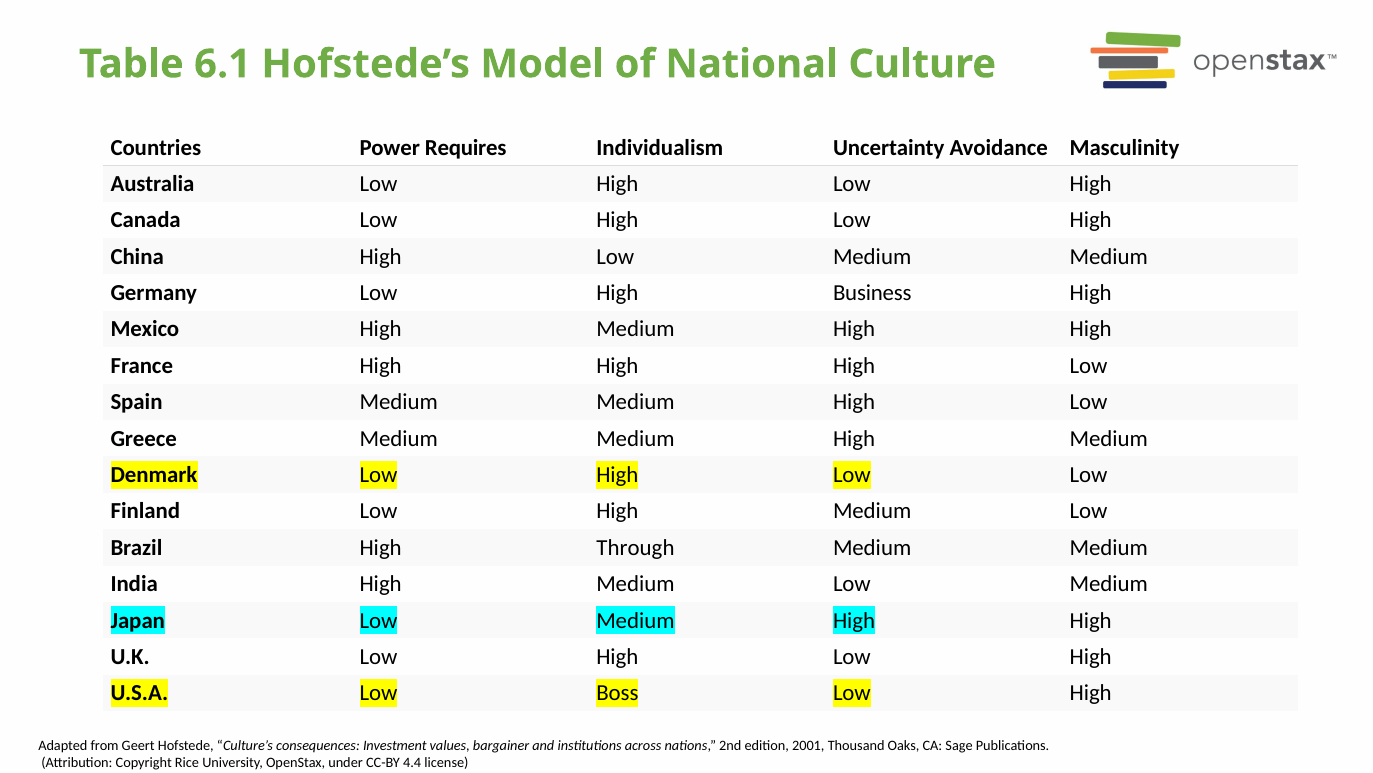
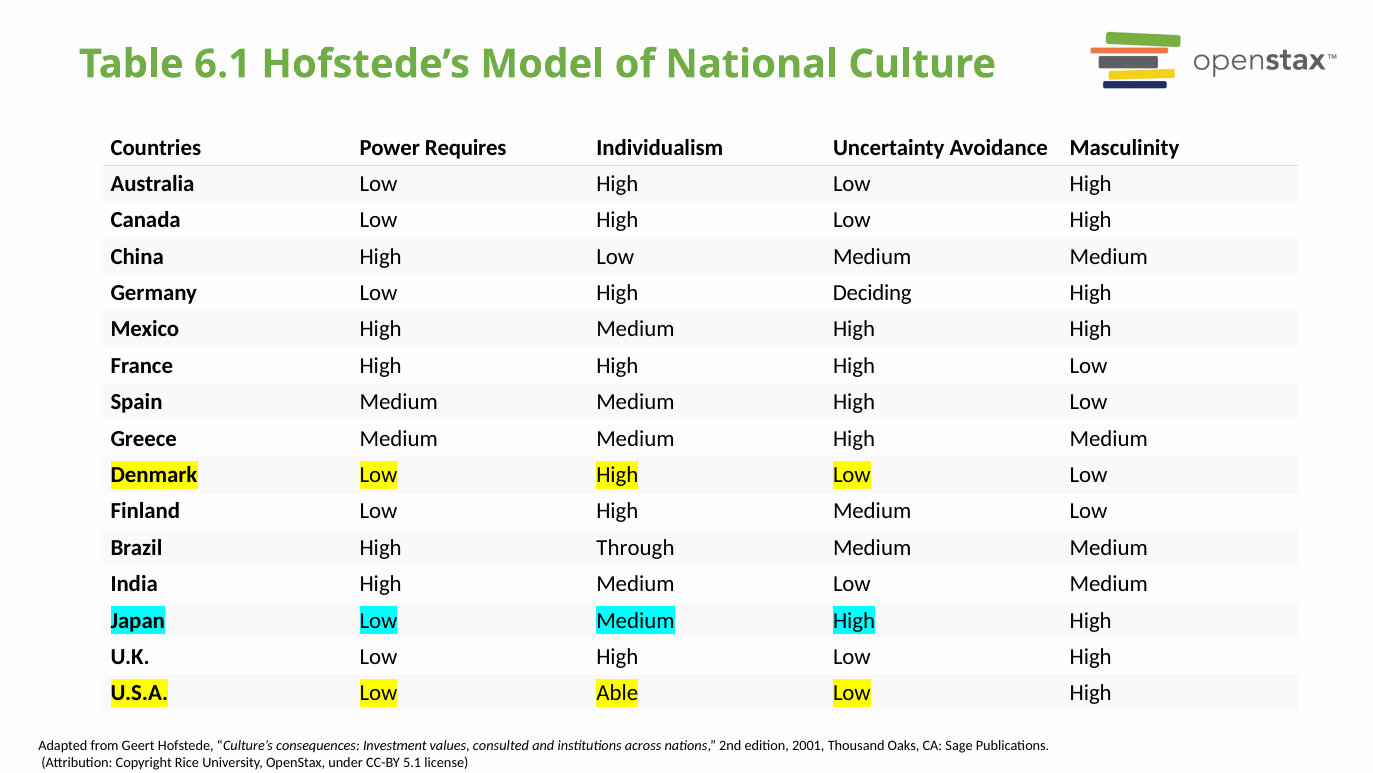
Business: Business -> Deciding
Boss: Boss -> Able
bargainer: bargainer -> consulted
4.4: 4.4 -> 5.1
